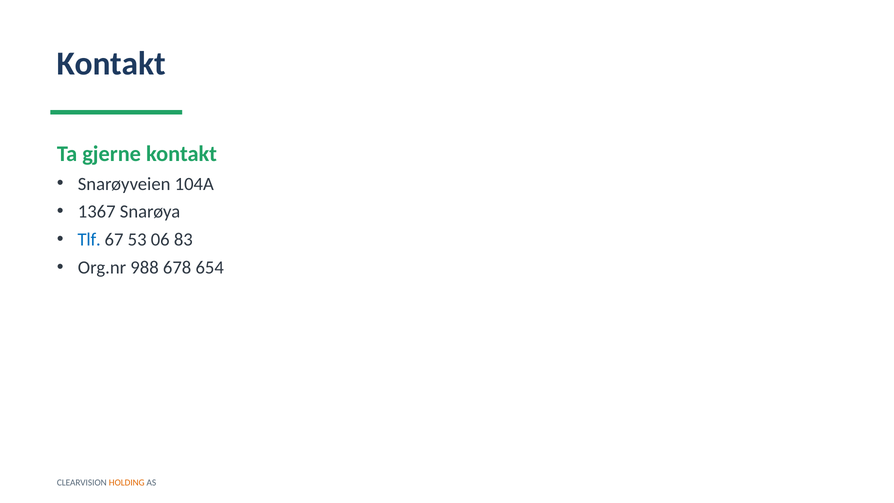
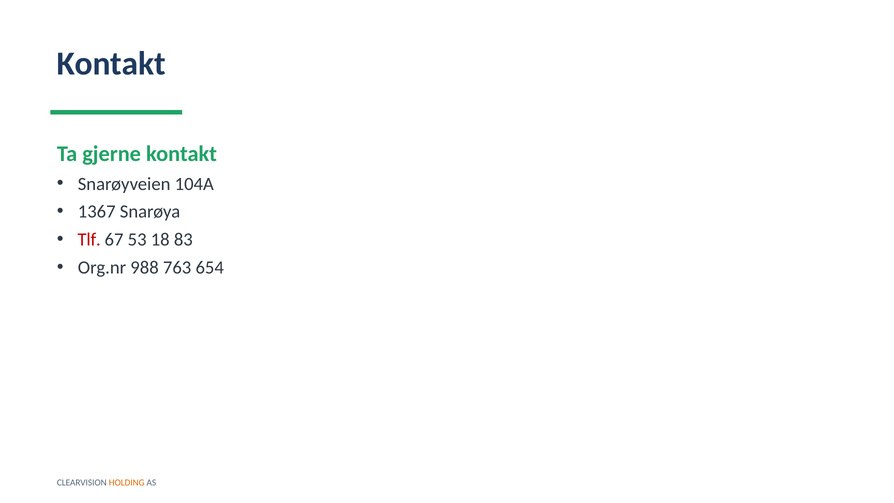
Tlf colour: blue -> red
06: 06 -> 18
678: 678 -> 763
